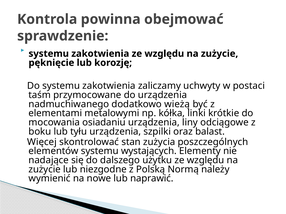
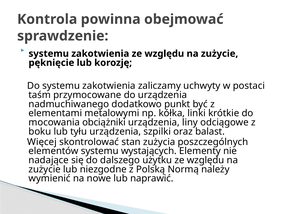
wieżą: wieżą -> punkt
osiadaniu: osiadaniu -> obciążniki
